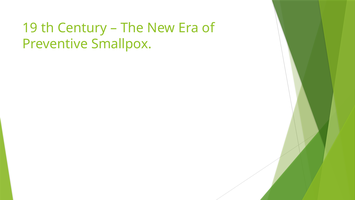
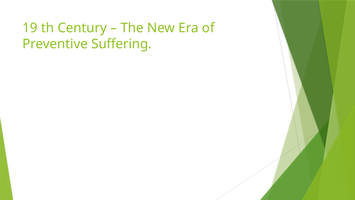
Smallpox: Smallpox -> Suffering
